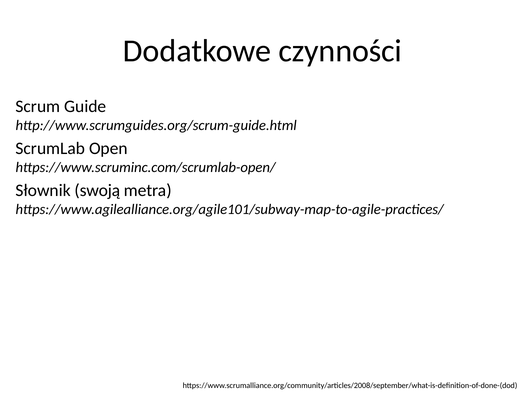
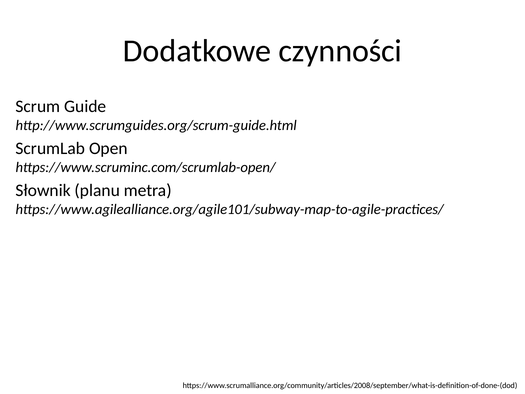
swoją: swoją -> planu
